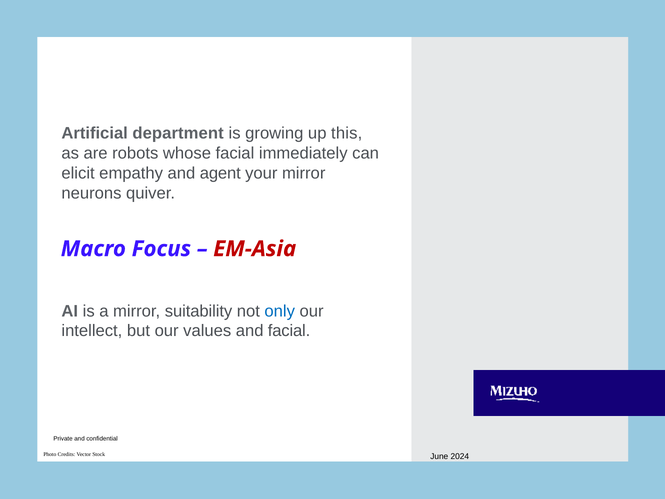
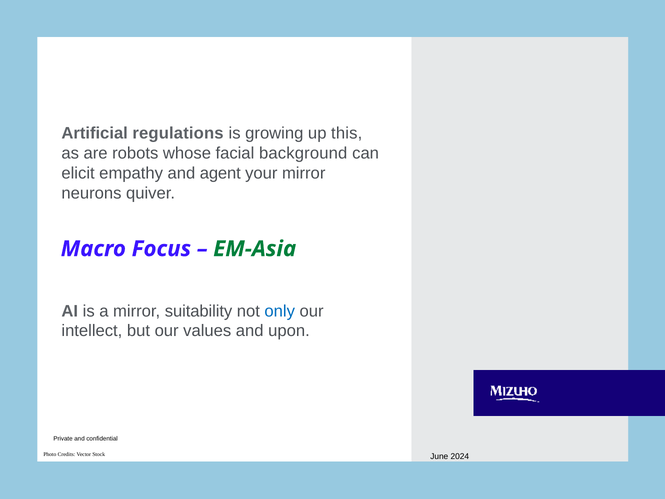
department: department -> regulations
immediately: immediately -> background
EM-Asia colour: red -> green
and facial: facial -> upon
